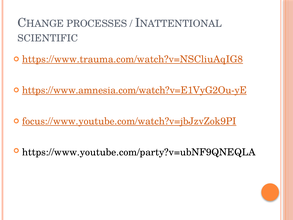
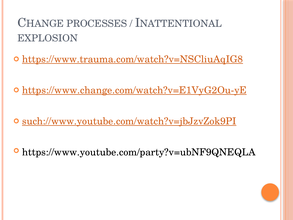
SCIENTIFIC: SCIENTIFIC -> EXPLOSION
https://www.amnesia.com/watch?v=E1VyG2Ou-yE: https://www.amnesia.com/watch?v=E1VyG2Ou-yE -> https://www.change.com/watch?v=E1VyG2Ou-yE
focus://www.youtube.com/watch?v=jbJzvZok9PI: focus://www.youtube.com/watch?v=jbJzvZok9PI -> such://www.youtube.com/watch?v=jbJzvZok9PI
